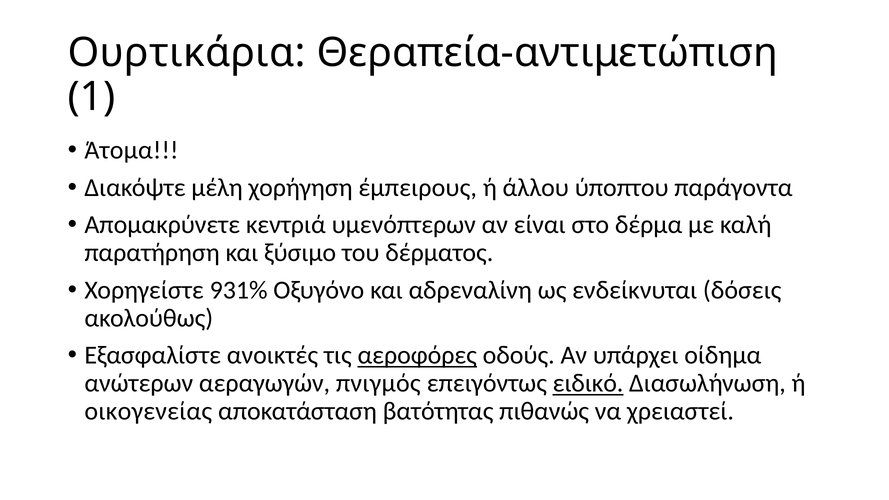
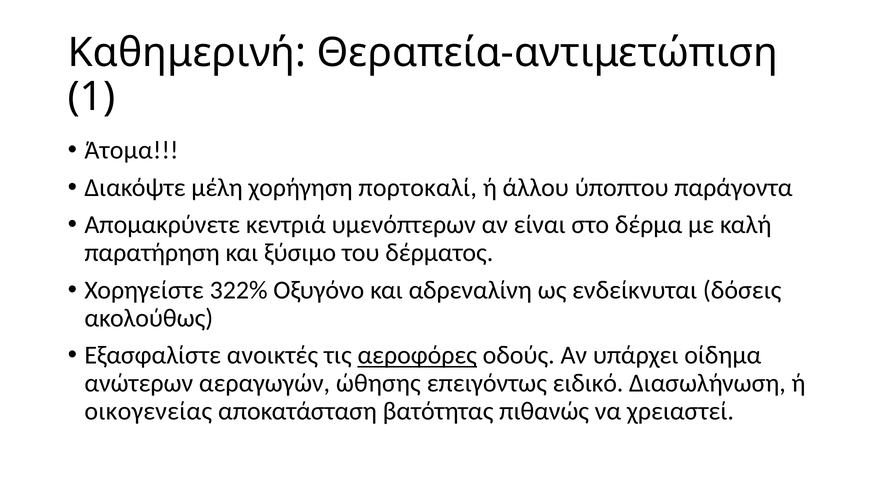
Ουρτικάρια: Ουρτικάρια -> Καθημερινή
έμπειρους: έμπειρους -> πορτοκαλί
931%: 931% -> 322%
πνιγμός: πνιγμός -> ώθησης
ειδικό underline: present -> none
